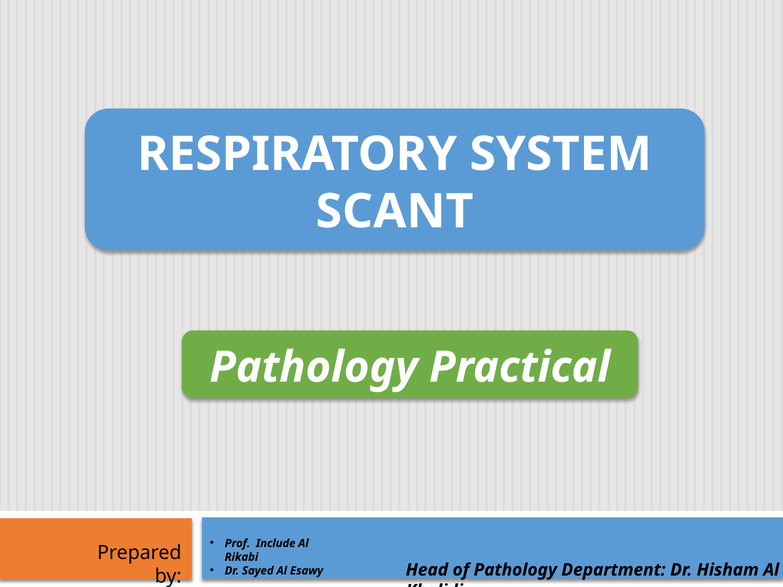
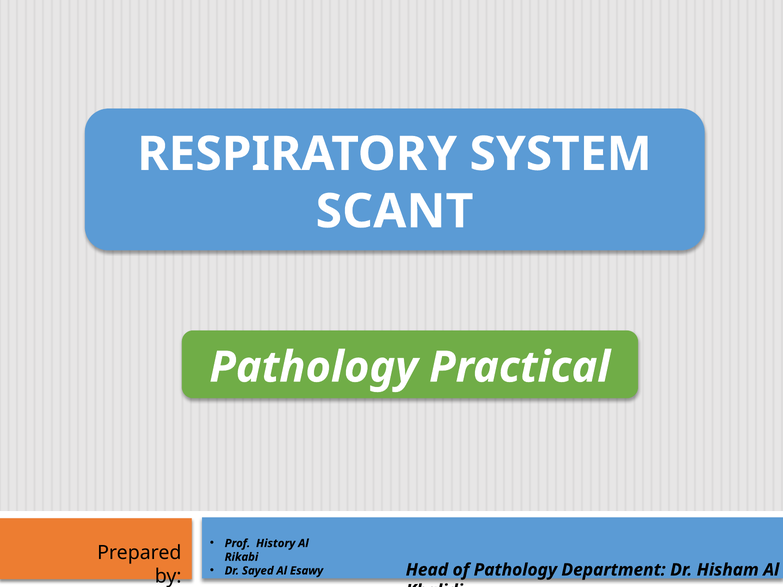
Include: Include -> History
